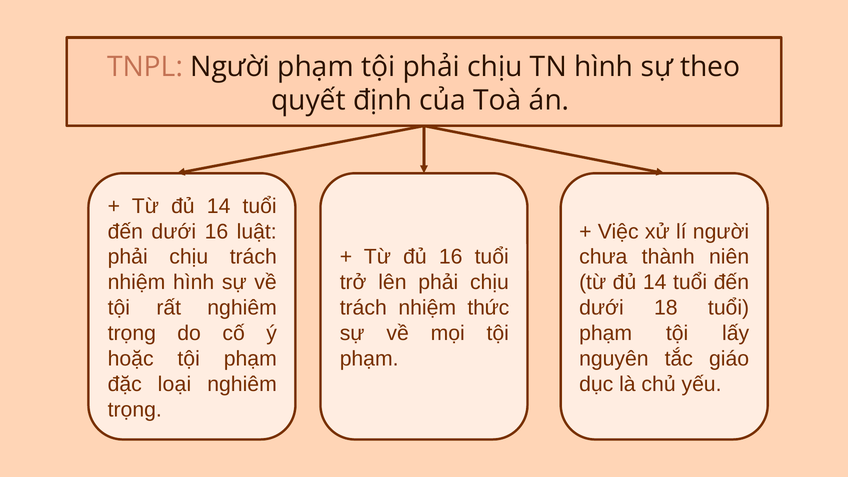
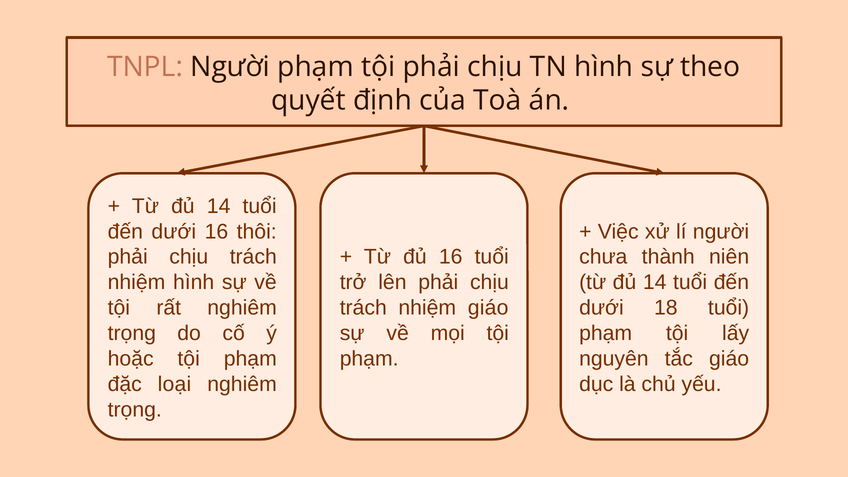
luật: luật -> thôi
nhiệm thức: thức -> giáo
